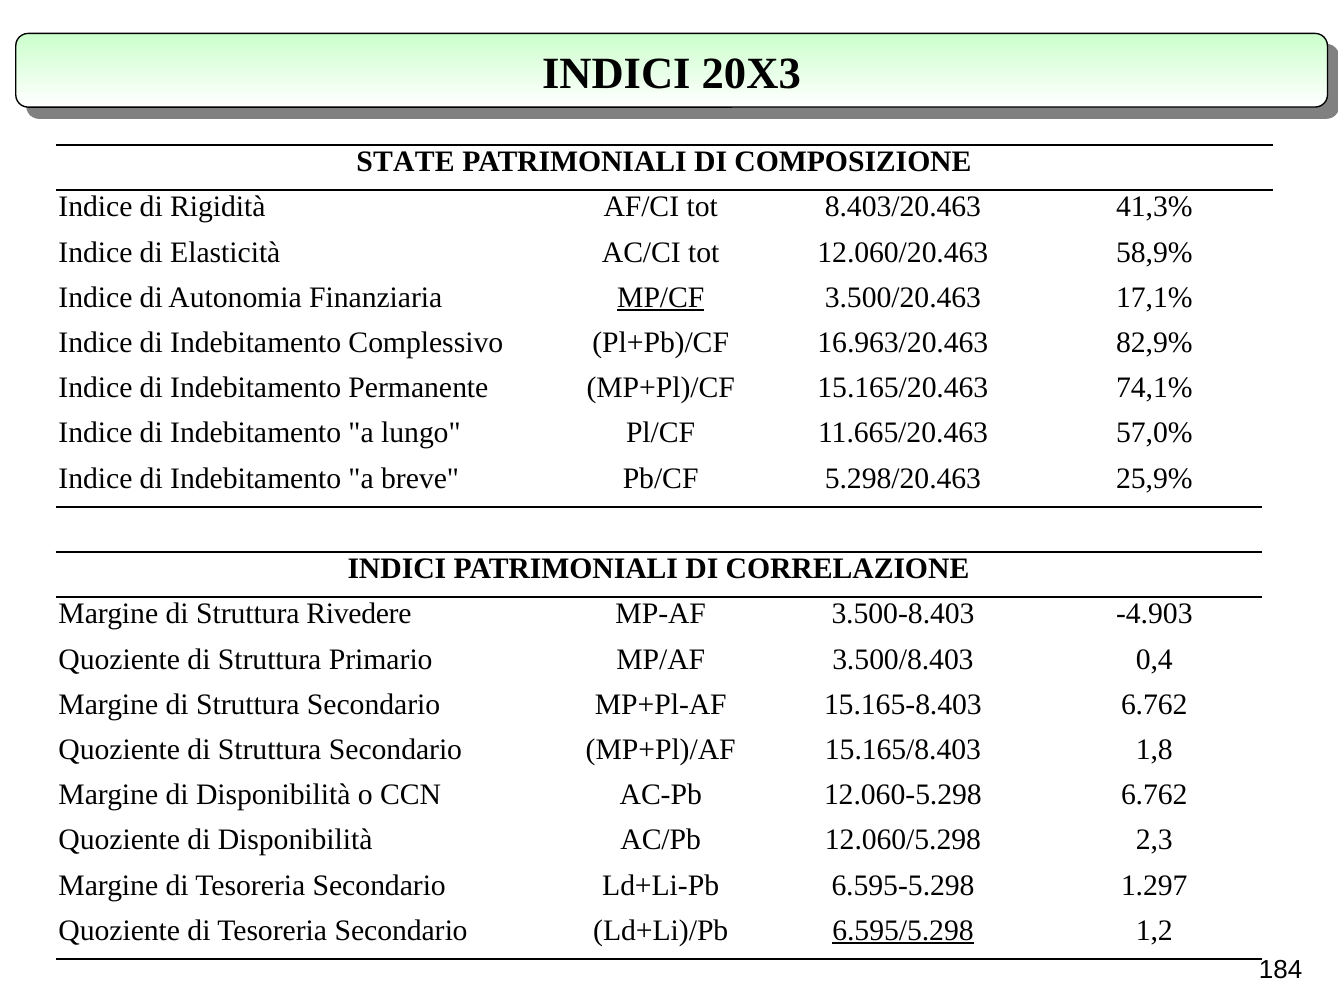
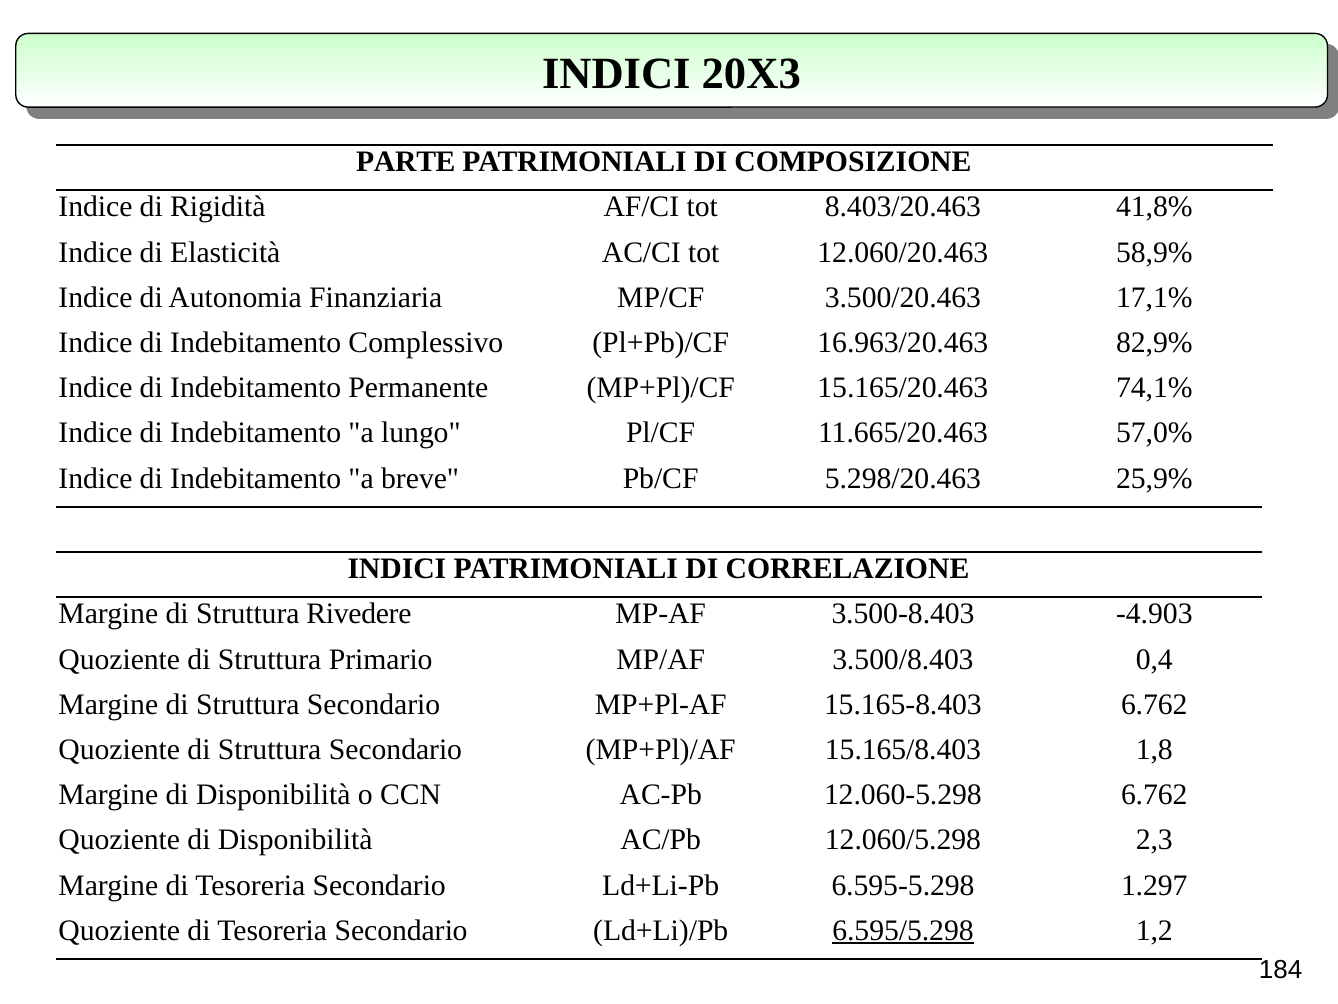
STATE: STATE -> PARTE
41,3%: 41,3% -> 41,8%
MP/CF underline: present -> none
